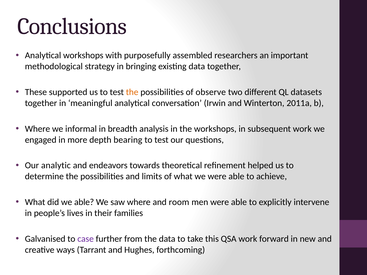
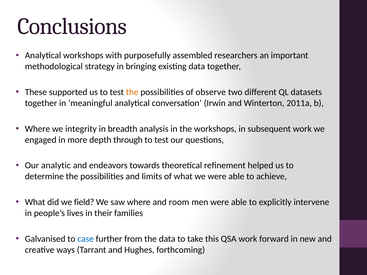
informal: informal -> integrity
bearing: bearing -> through
we able: able -> field
case colour: purple -> blue
